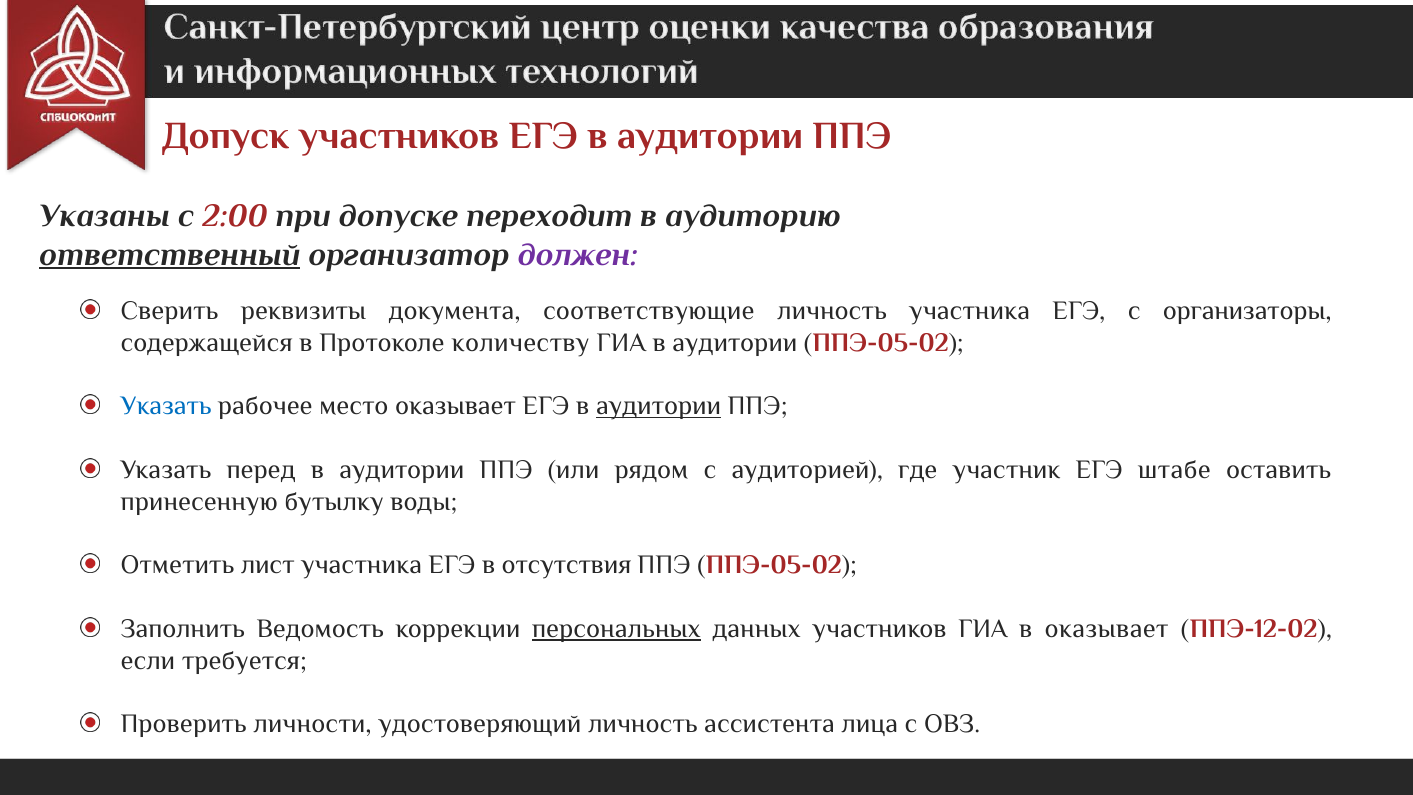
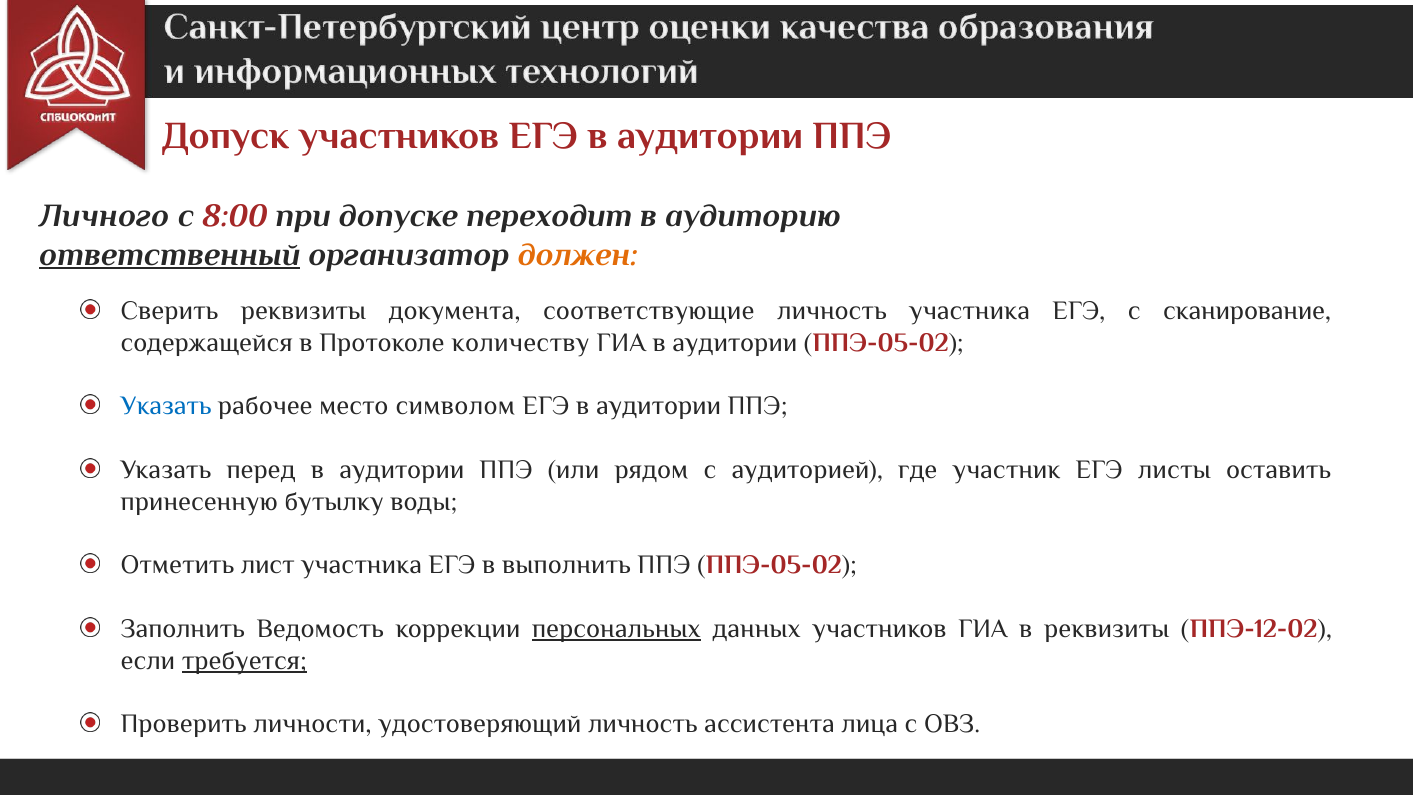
Указаны: Указаны -> Личного
2:00: 2:00 -> 8:00
должен colour: purple -> orange
организаторы: организаторы -> сканирование
место оказывает: оказывает -> символом
аудитории at (659, 406) underline: present -> none
штабе: штабе -> листы
отсутствия: отсутствия -> выполнить
в оказывает: оказывает -> реквизиты
требуется underline: none -> present
